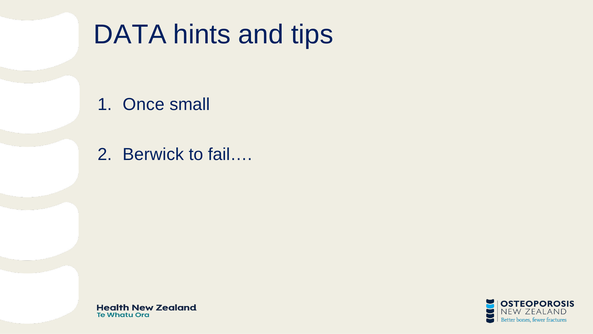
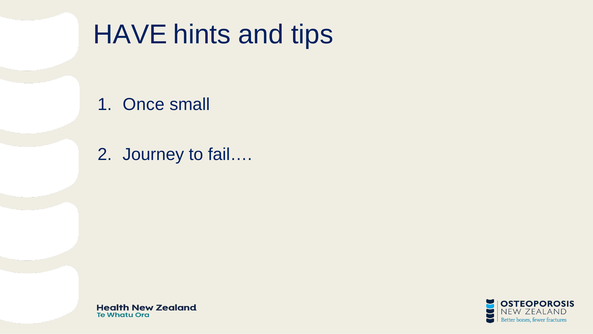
DATA: DATA -> HAVE
Berwick: Berwick -> Journey
